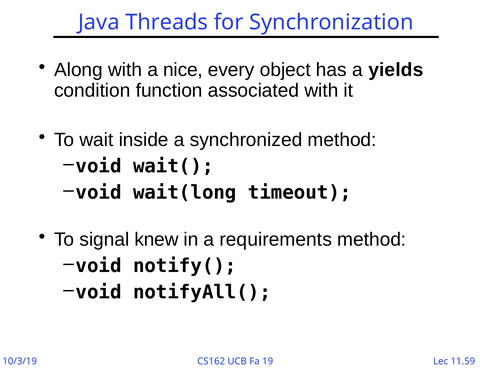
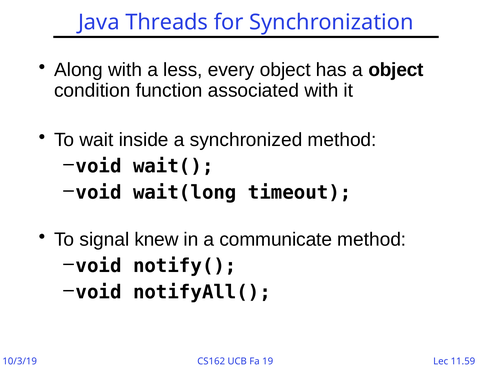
nice: nice -> less
a yields: yields -> object
requirements: requirements -> communicate
